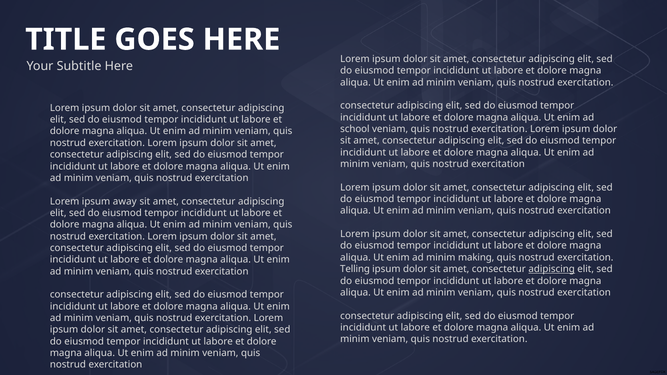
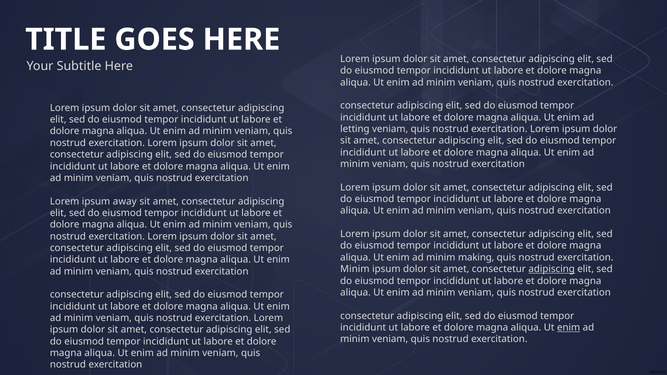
school: school -> letting
Telling at (355, 269): Telling -> Minim
enim at (569, 328) underline: none -> present
